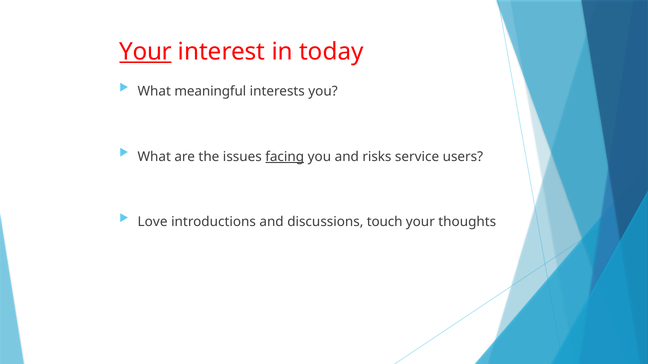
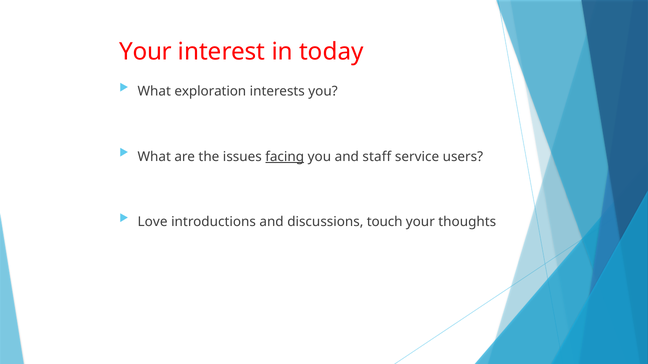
Your at (145, 52) underline: present -> none
meaningful: meaningful -> exploration
risks: risks -> staff
